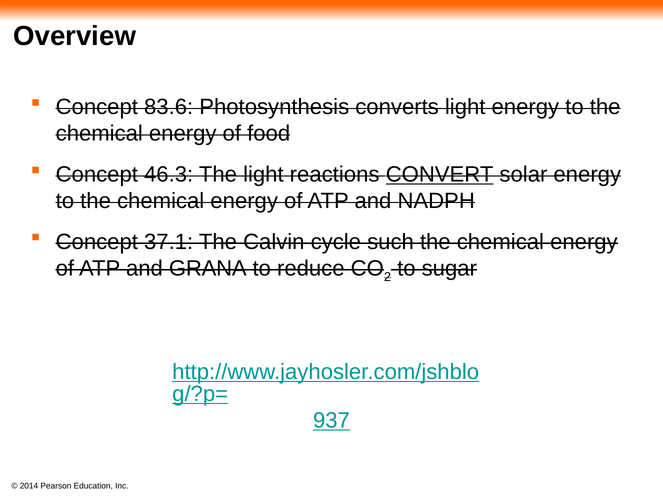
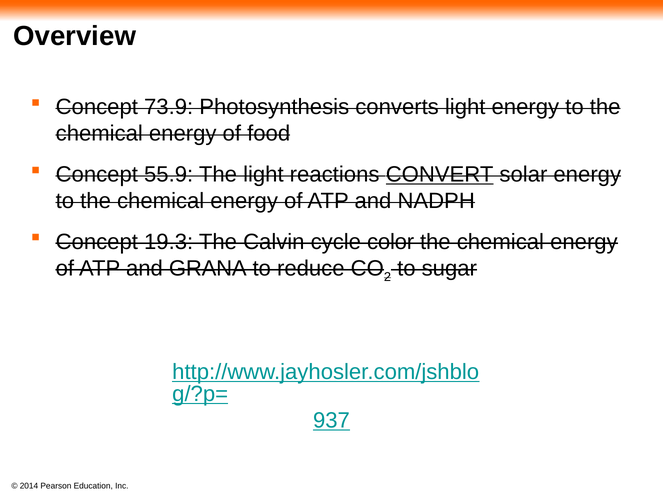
83.6: 83.6 -> 73.9
46.3: 46.3 -> 55.9
37.1: 37.1 -> 19.3
such: such -> color
